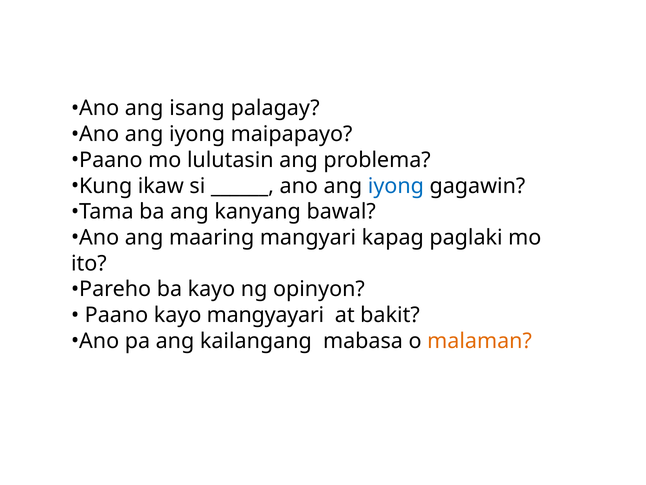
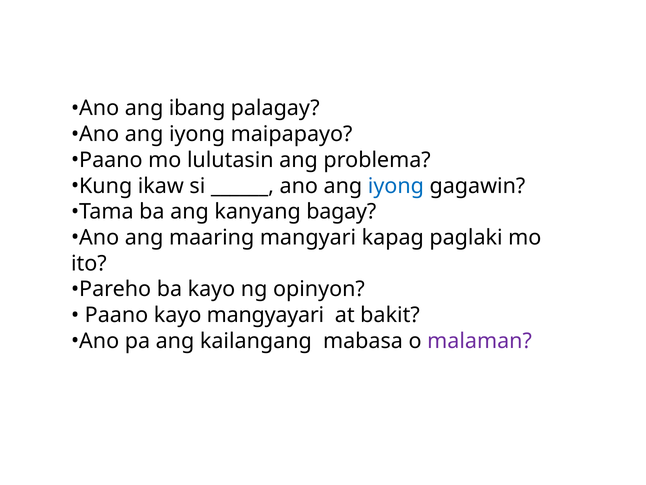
isang: isang -> ibang
bawal: bawal -> bagay
malaman colour: orange -> purple
